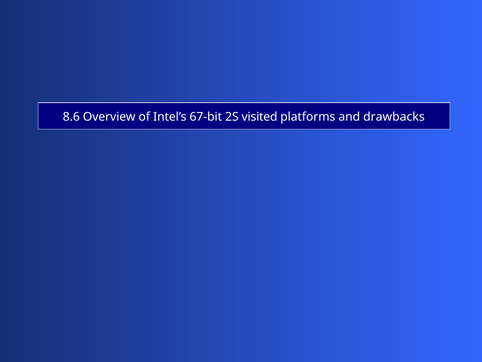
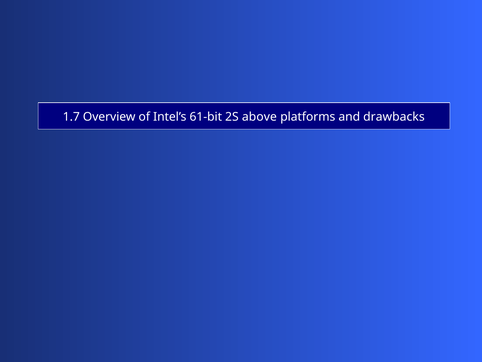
8.6: 8.6 -> 1.7
67-bit: 67-bit -> 61-bit
visited: visited -> above
